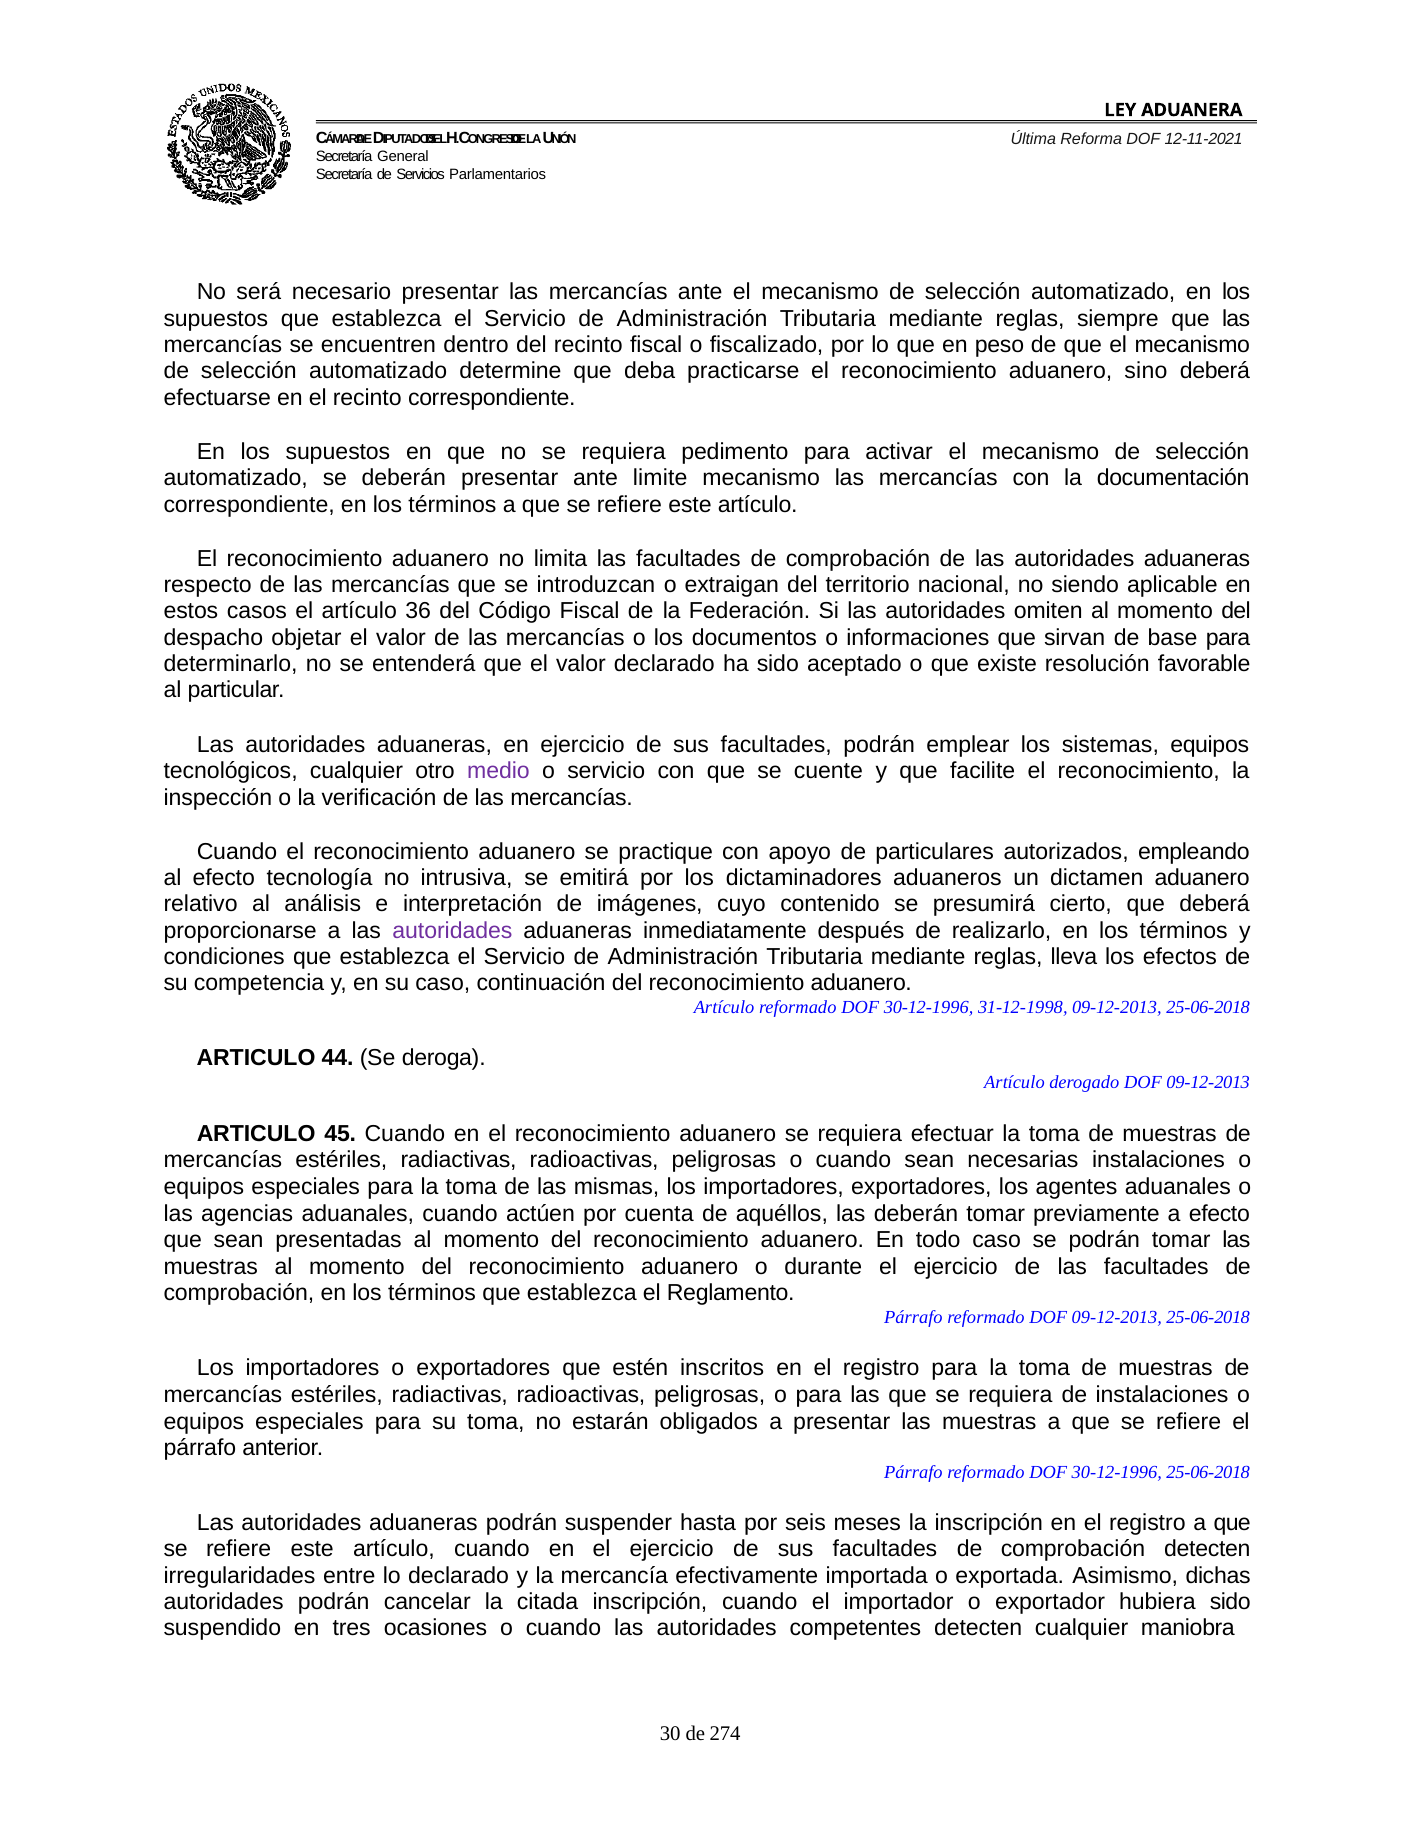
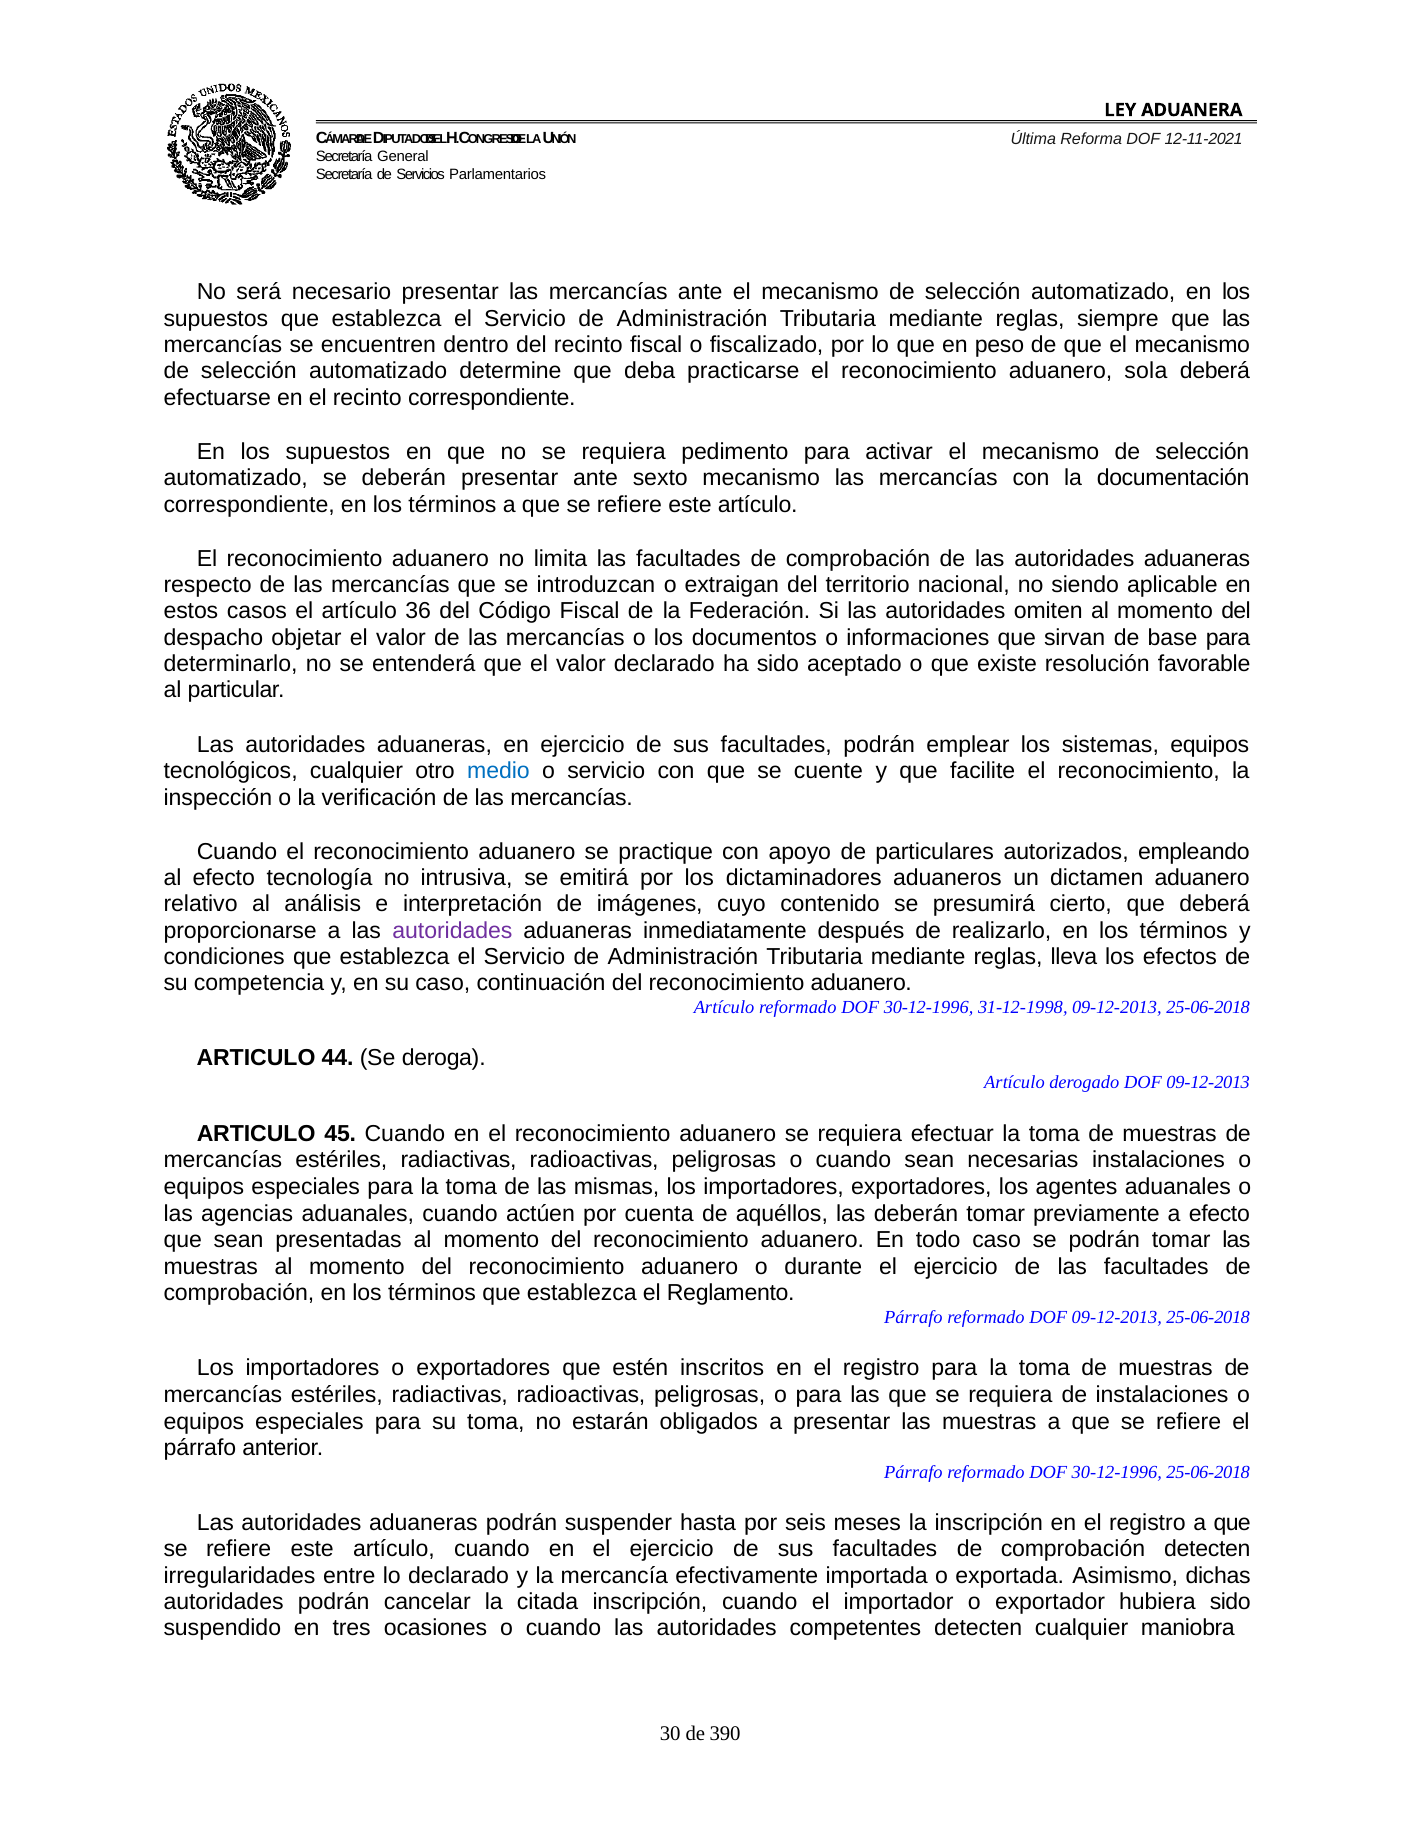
sino: sino -> sola
limite: limite -> sexto
medio colour: purple -> blue
274: 274 -> 390
